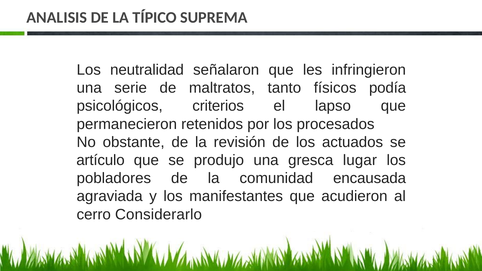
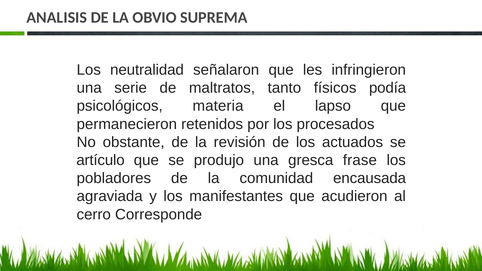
TÍPICO: TÍPICO -> OBVIO
criterios: criterios -> materia
lugar: lugar -> frase
Considerarlo: Considerarlo -> Corresponde
